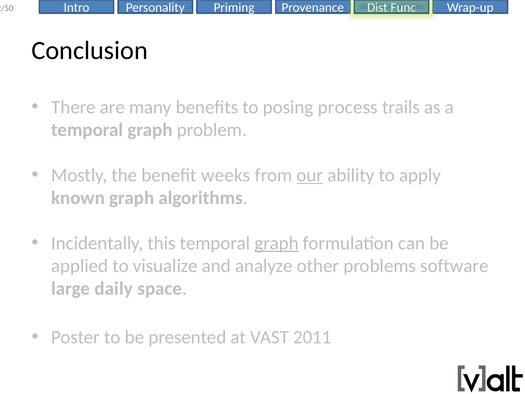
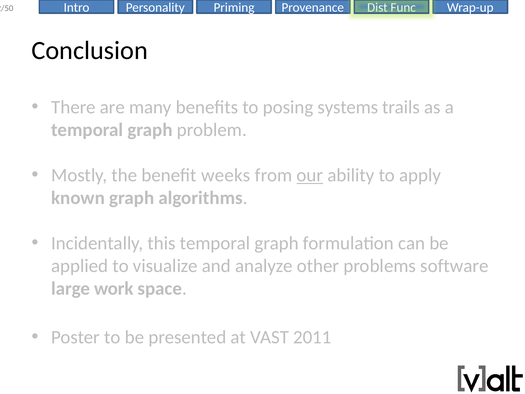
process: process -> systems
graph at (277, 243) underline: present -> none
daily: daily -> work
